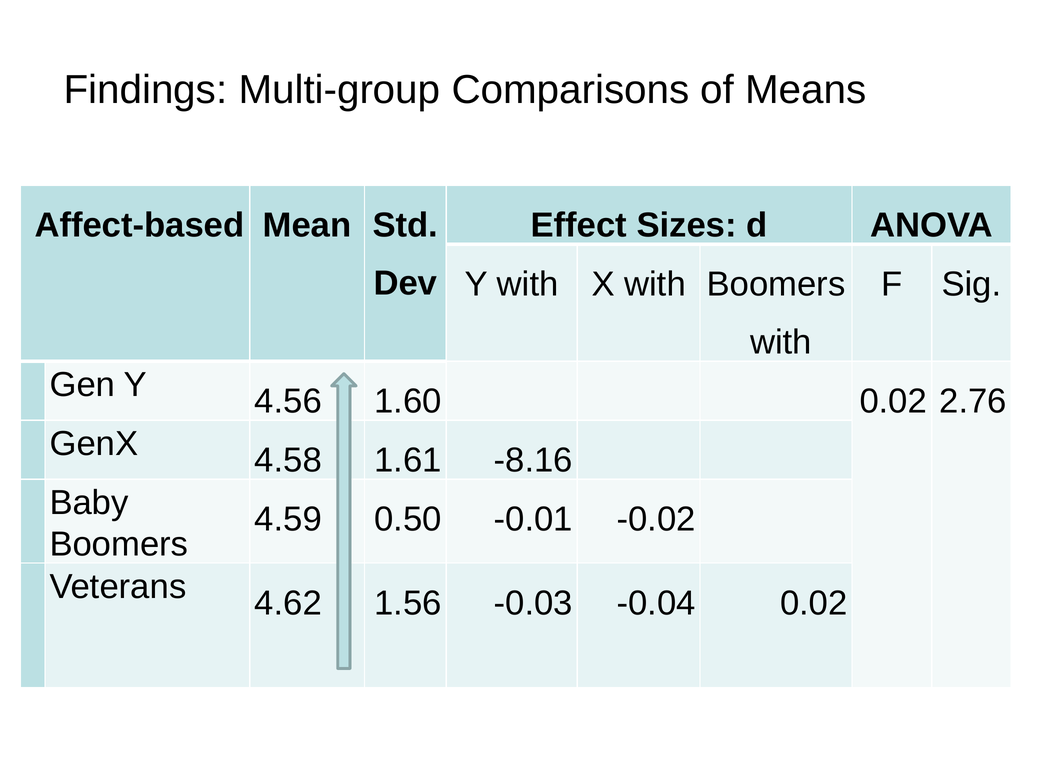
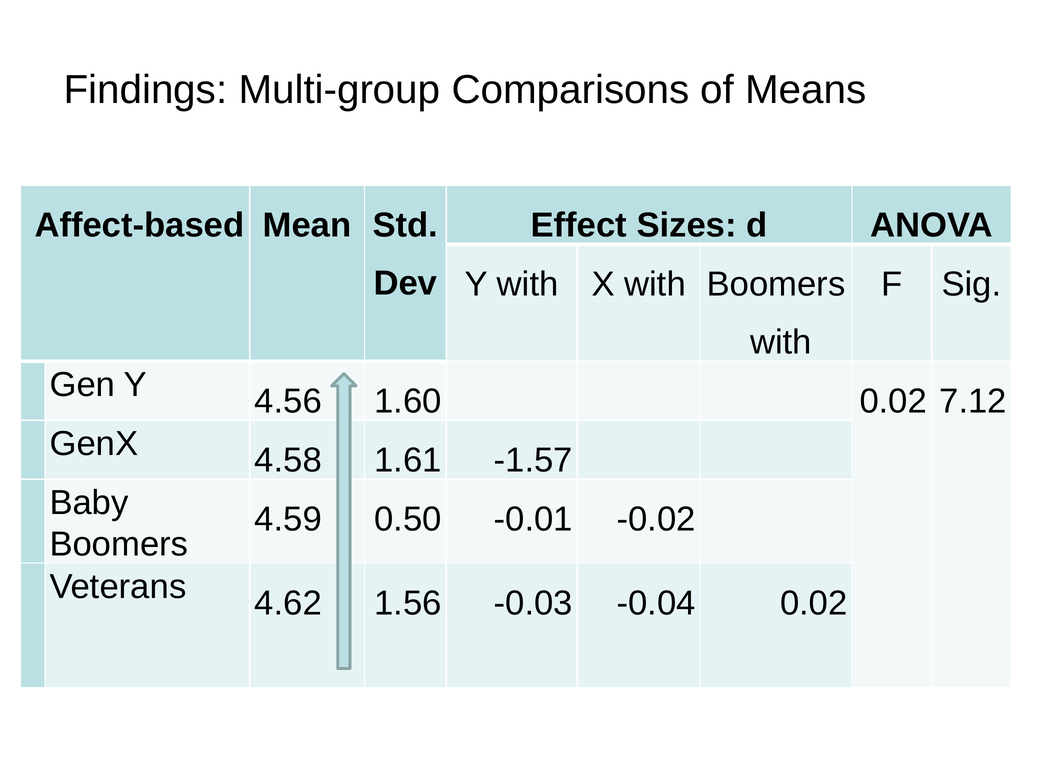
2.76: 2.76 -> 7.12
-8.16: -8.16 -> -1.57
